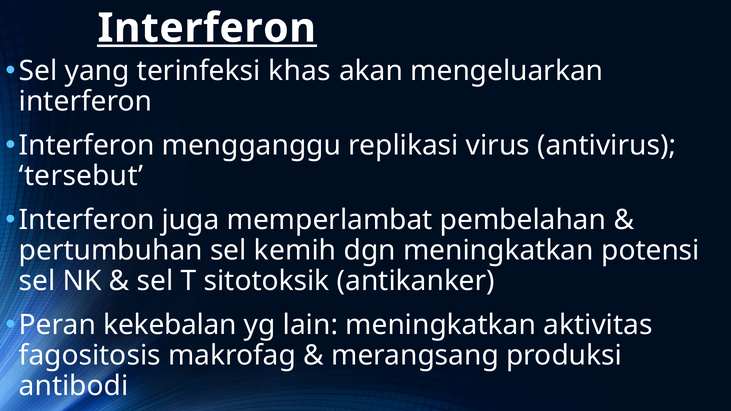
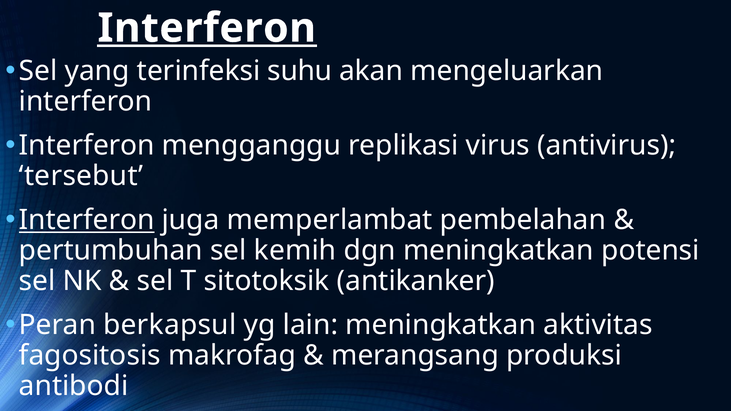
khas: khas -> suhu
Interferon at (87, 220) underline: none -> present
kekebalan: kekebalan -> berkapsul
